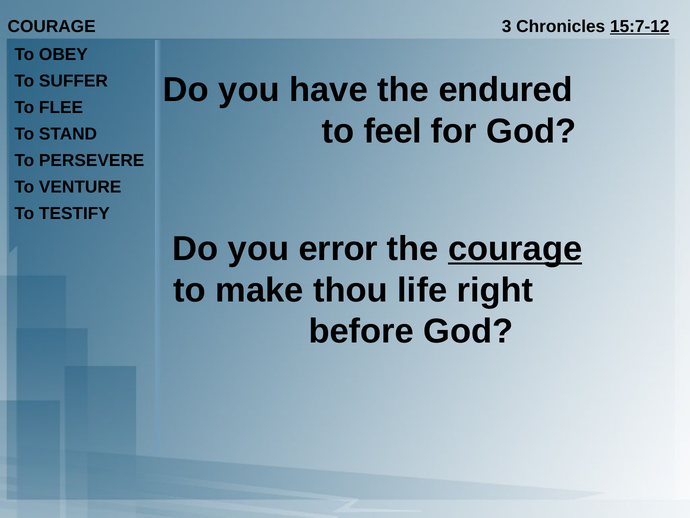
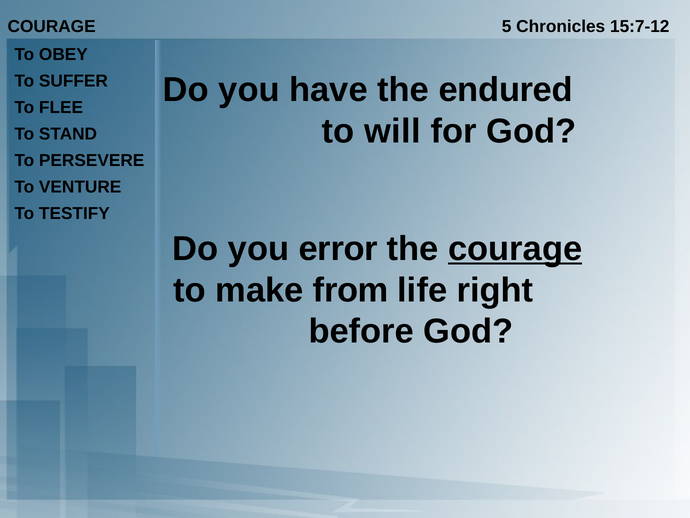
3: 3 -> 5
15:7-12 underline: present -> none
feel: feel -> will
thou: thou -> from
